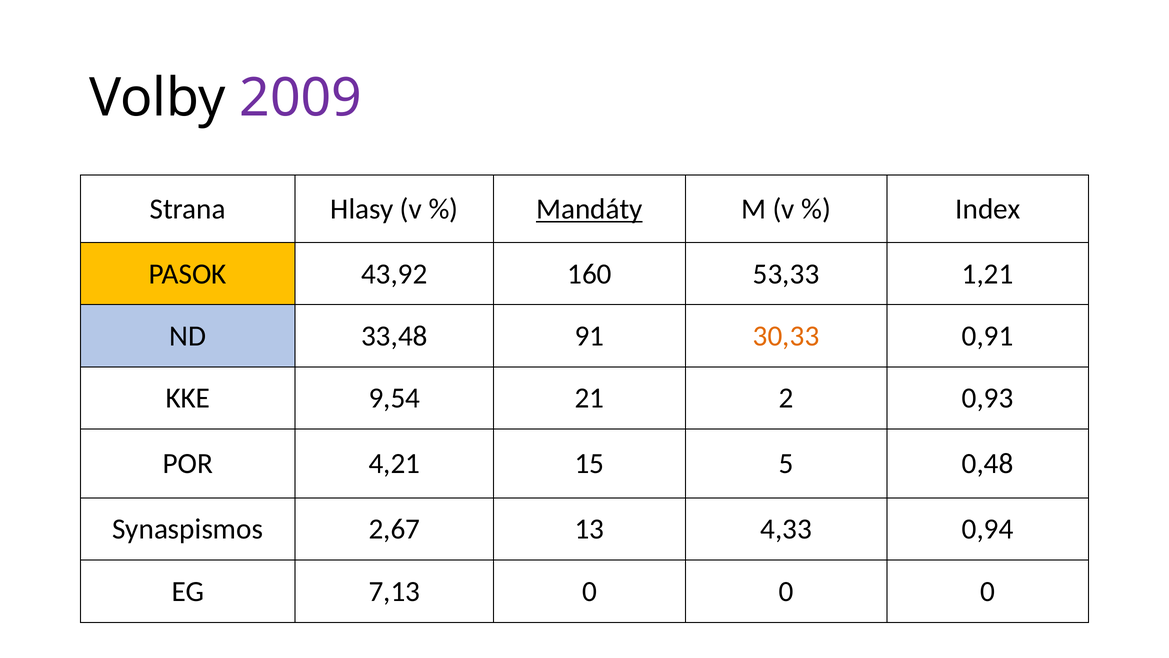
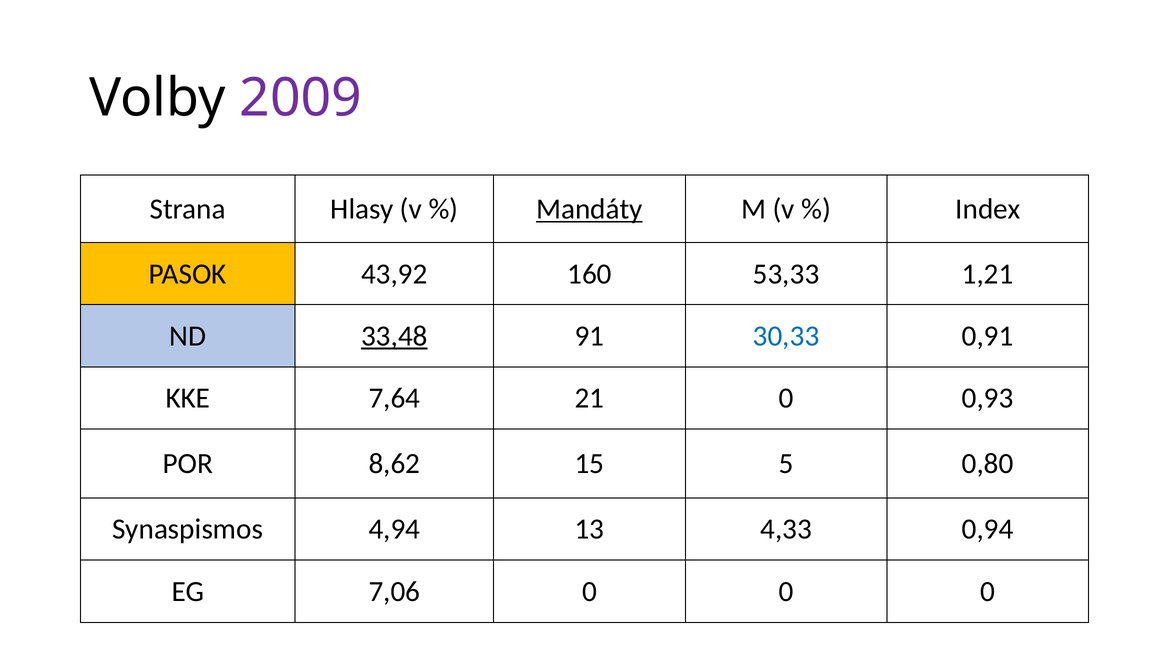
33,48 underline: none -> present
30,33 colour: orange -> blue
9,54: 9,54 -> 7,64
21 2: 2 -> 0
4,21: 4,21 -> 8,62
0,48: 0,48 -> 0,80
2,67: 2,67 -> 4,94
7,13: 7,13 -> 7,06
